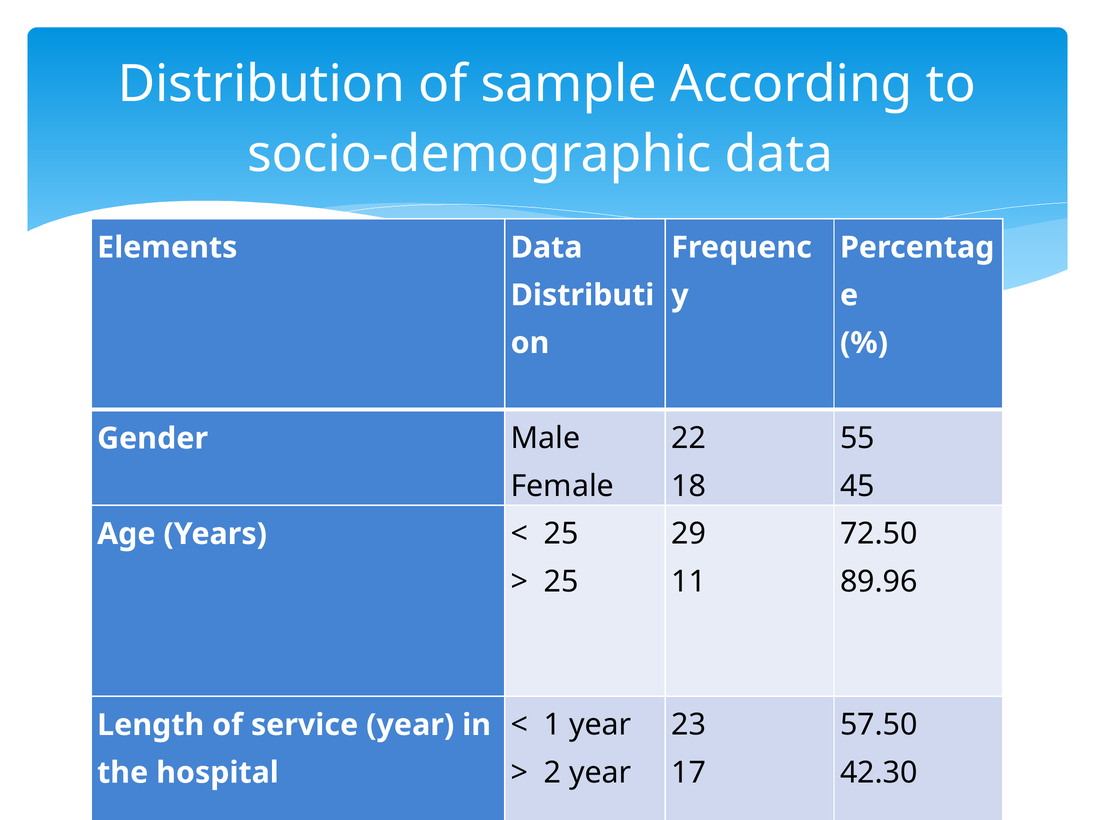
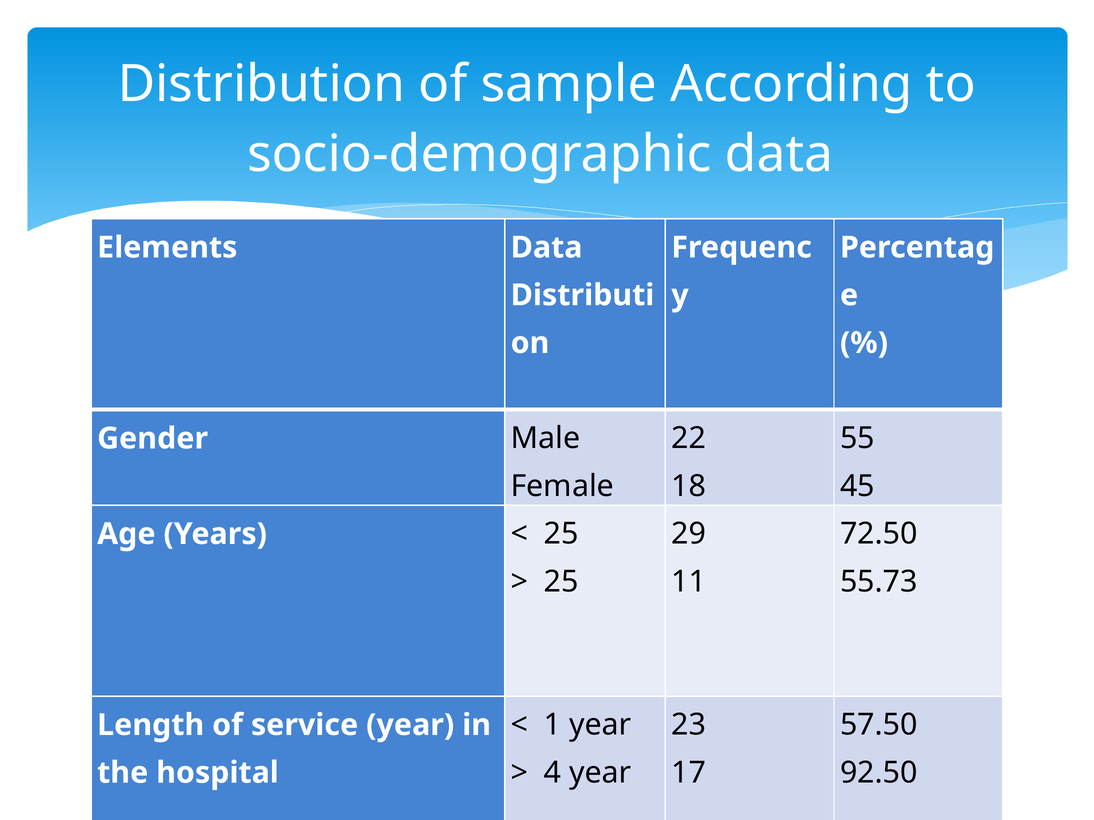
89.96: 89.96 -> 55.73
2: 2 -> 4
42.30: 42.30 -> 92.50
